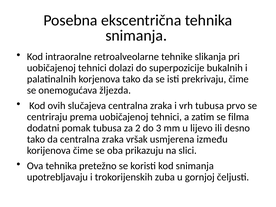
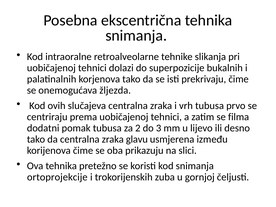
vršak: vršak -> glavu
upotrebljavaju: upotrebljavaju -> ortoprojekcije
